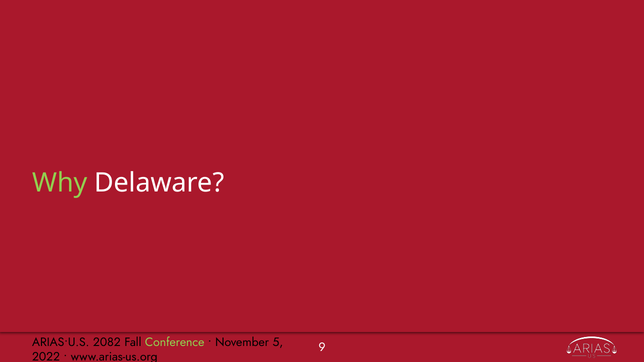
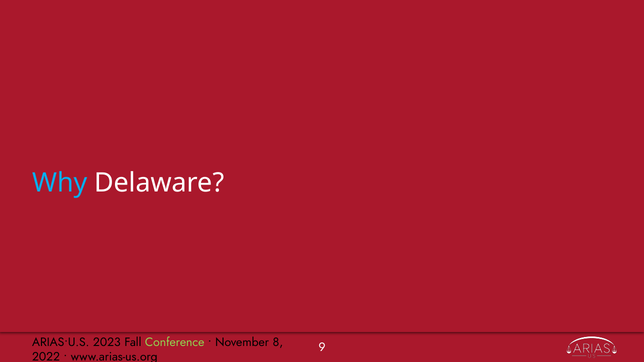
Why colour: light green -> light blue
2082: 2082 -> 2023
5: 5 -> 8
